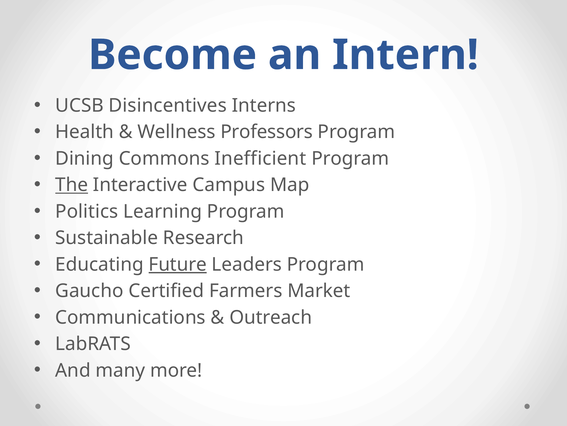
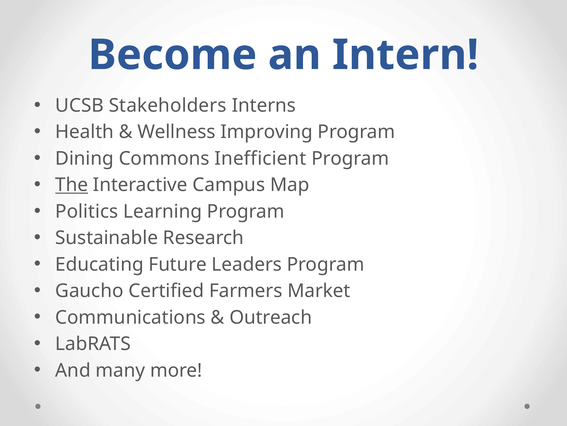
Disincentives: Disincentives -> Stakeholders
Professors: Professors -> Improving
Future underline: present -> none
